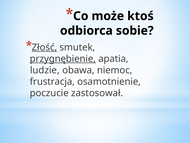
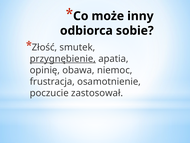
ktoś: ktoś -> inny
Złość underline: present -> none
ludzie: ludzie -> opinię
